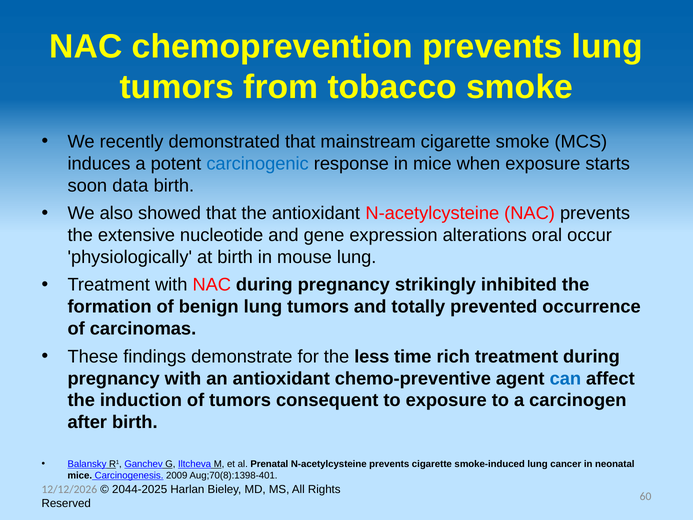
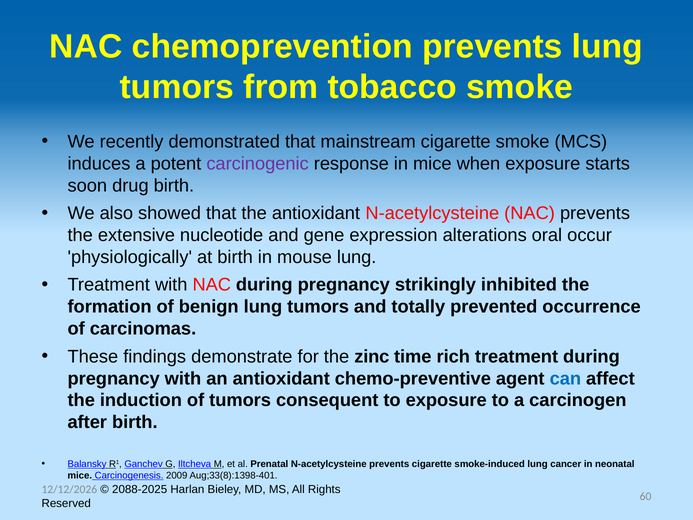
carcinogenic colour: blue -> purple
data: data -> drug
less: less -> zinc
Aug;70(8):1398-401: Aug;70(8):1398-401 -> Aug;33(8):1398-401
2044-2025: 2044-2025 -> 2088-2025
